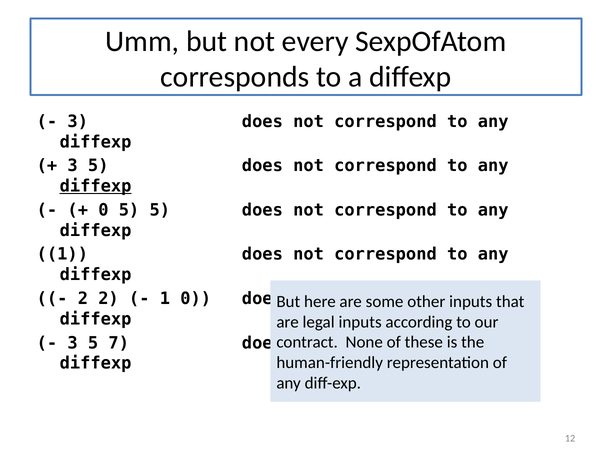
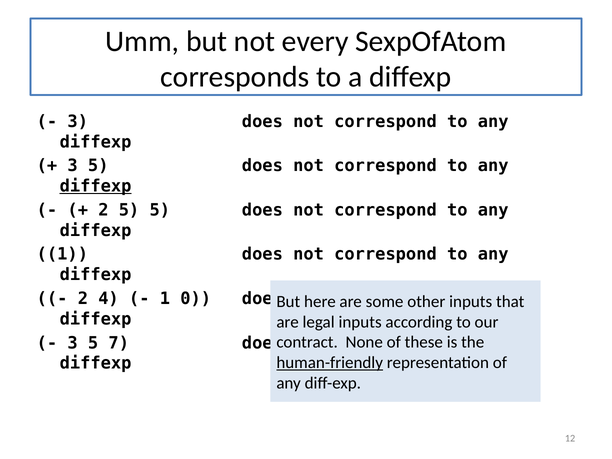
0 at (103, 210): 0 -> 2
2 2: 2 -> 4
human-friendly underline: none -> present
